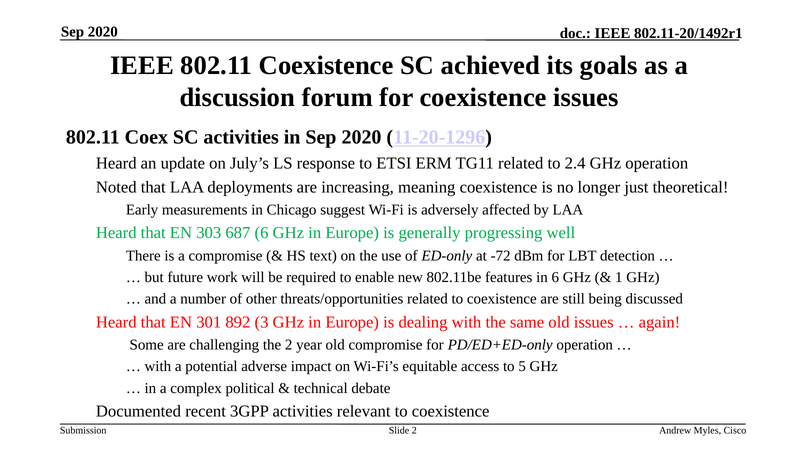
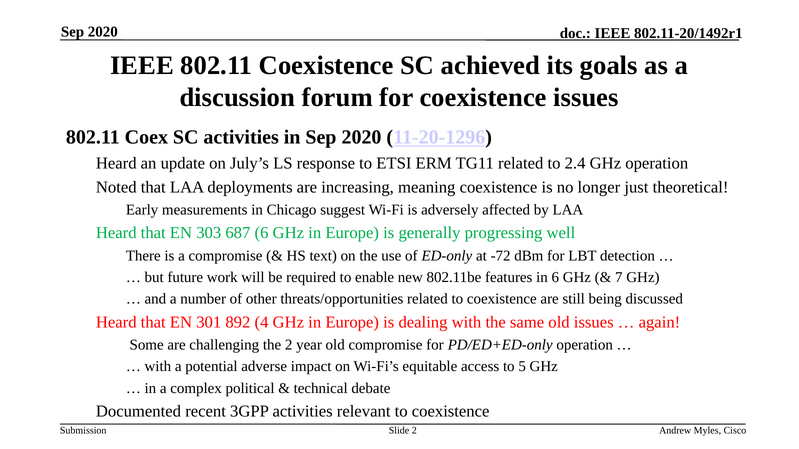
1: 1 -> 7
3: 3 -> 4
